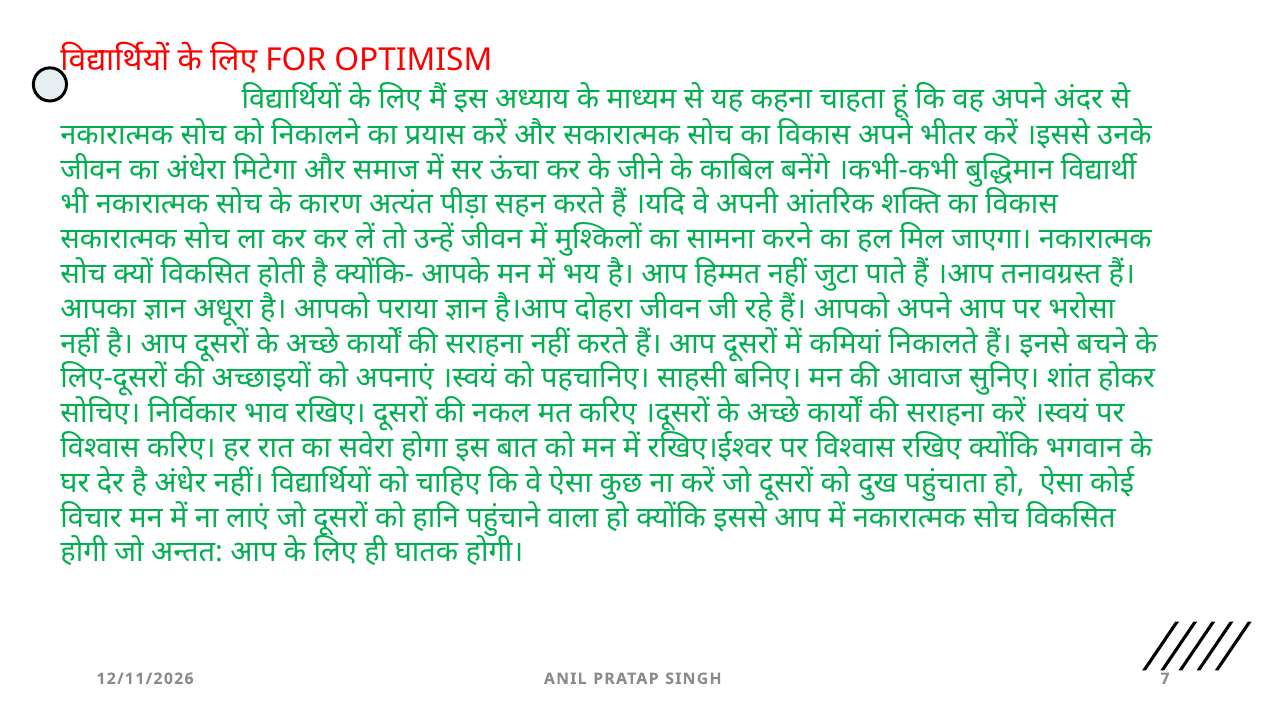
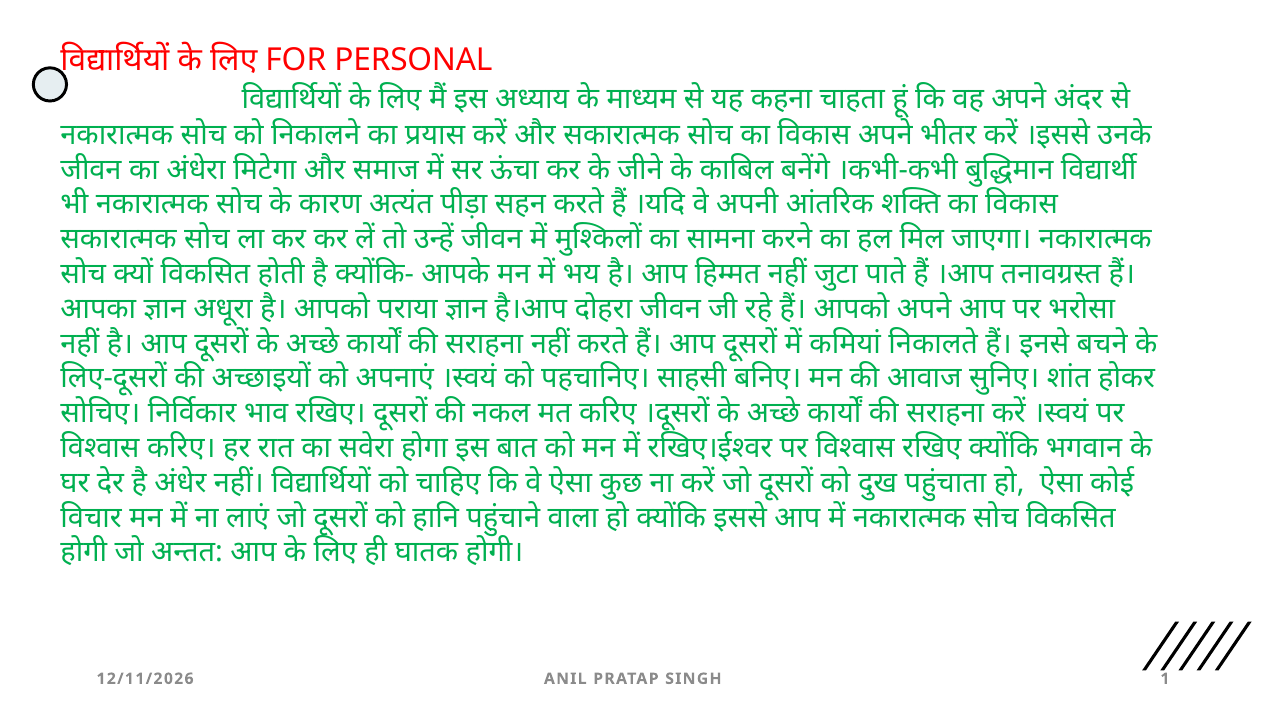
OPTIMISM: OPTIMISM -> PERSONAL
7: 7 -> 1
